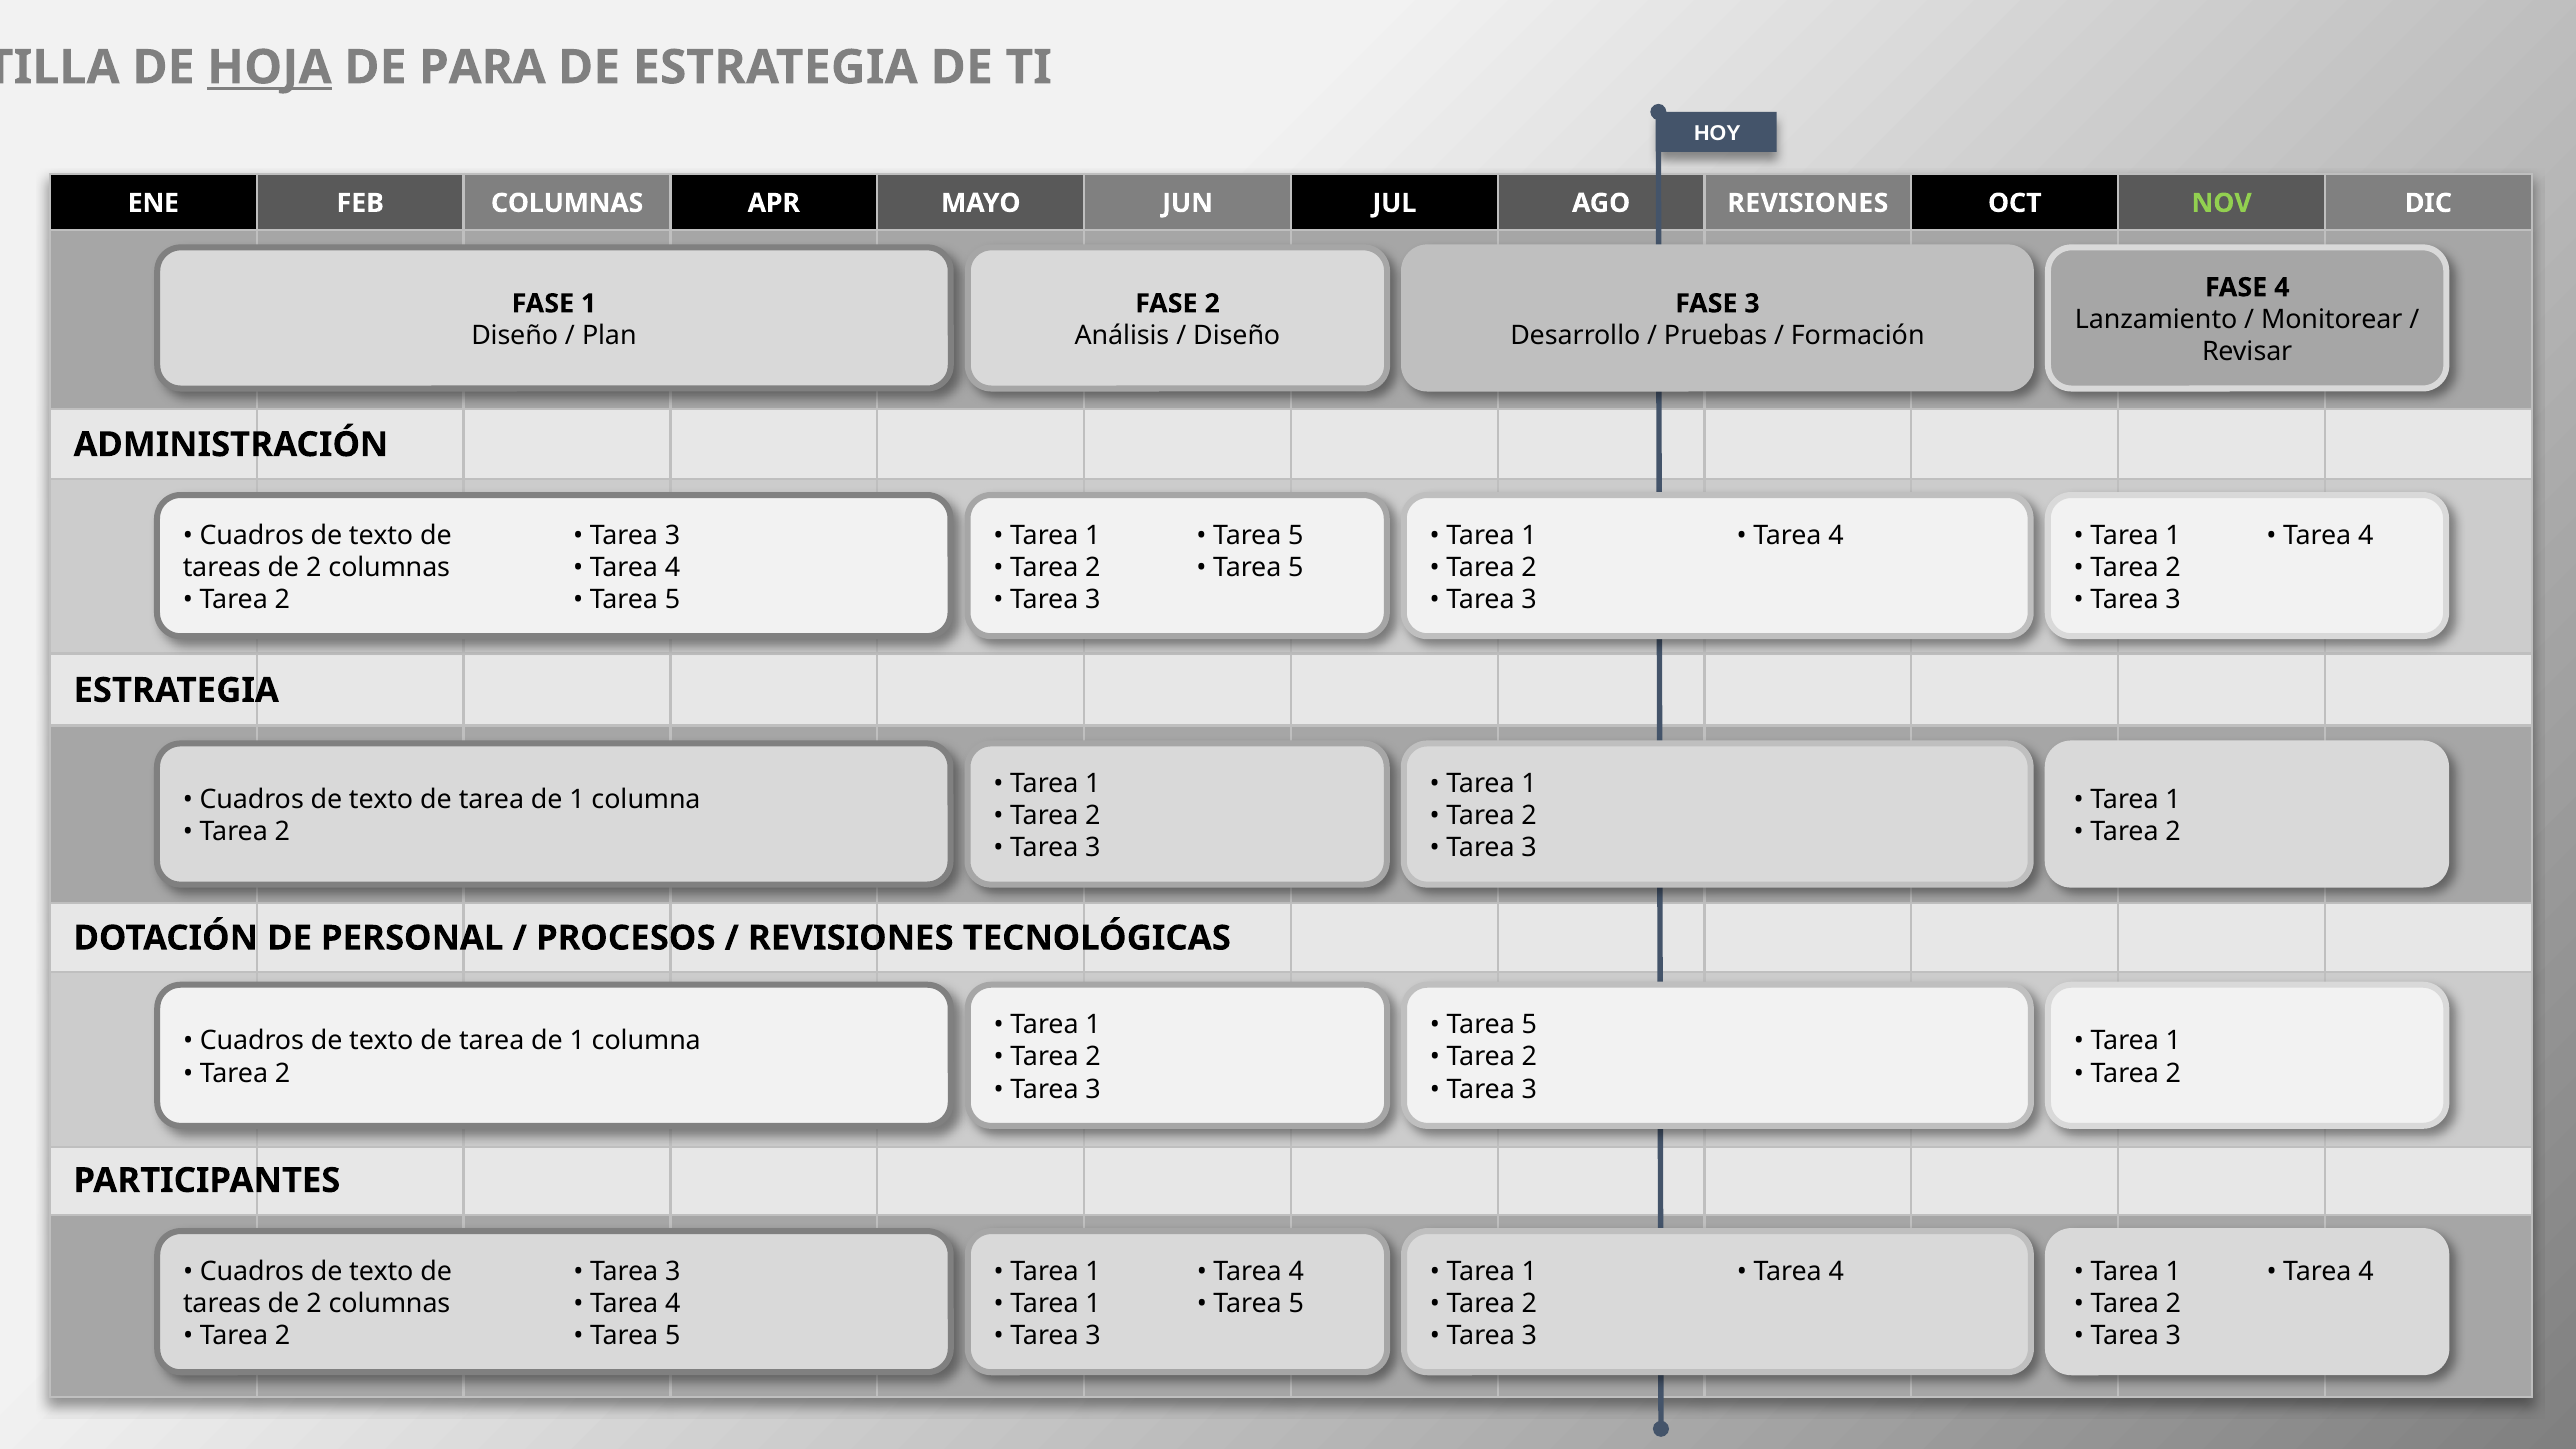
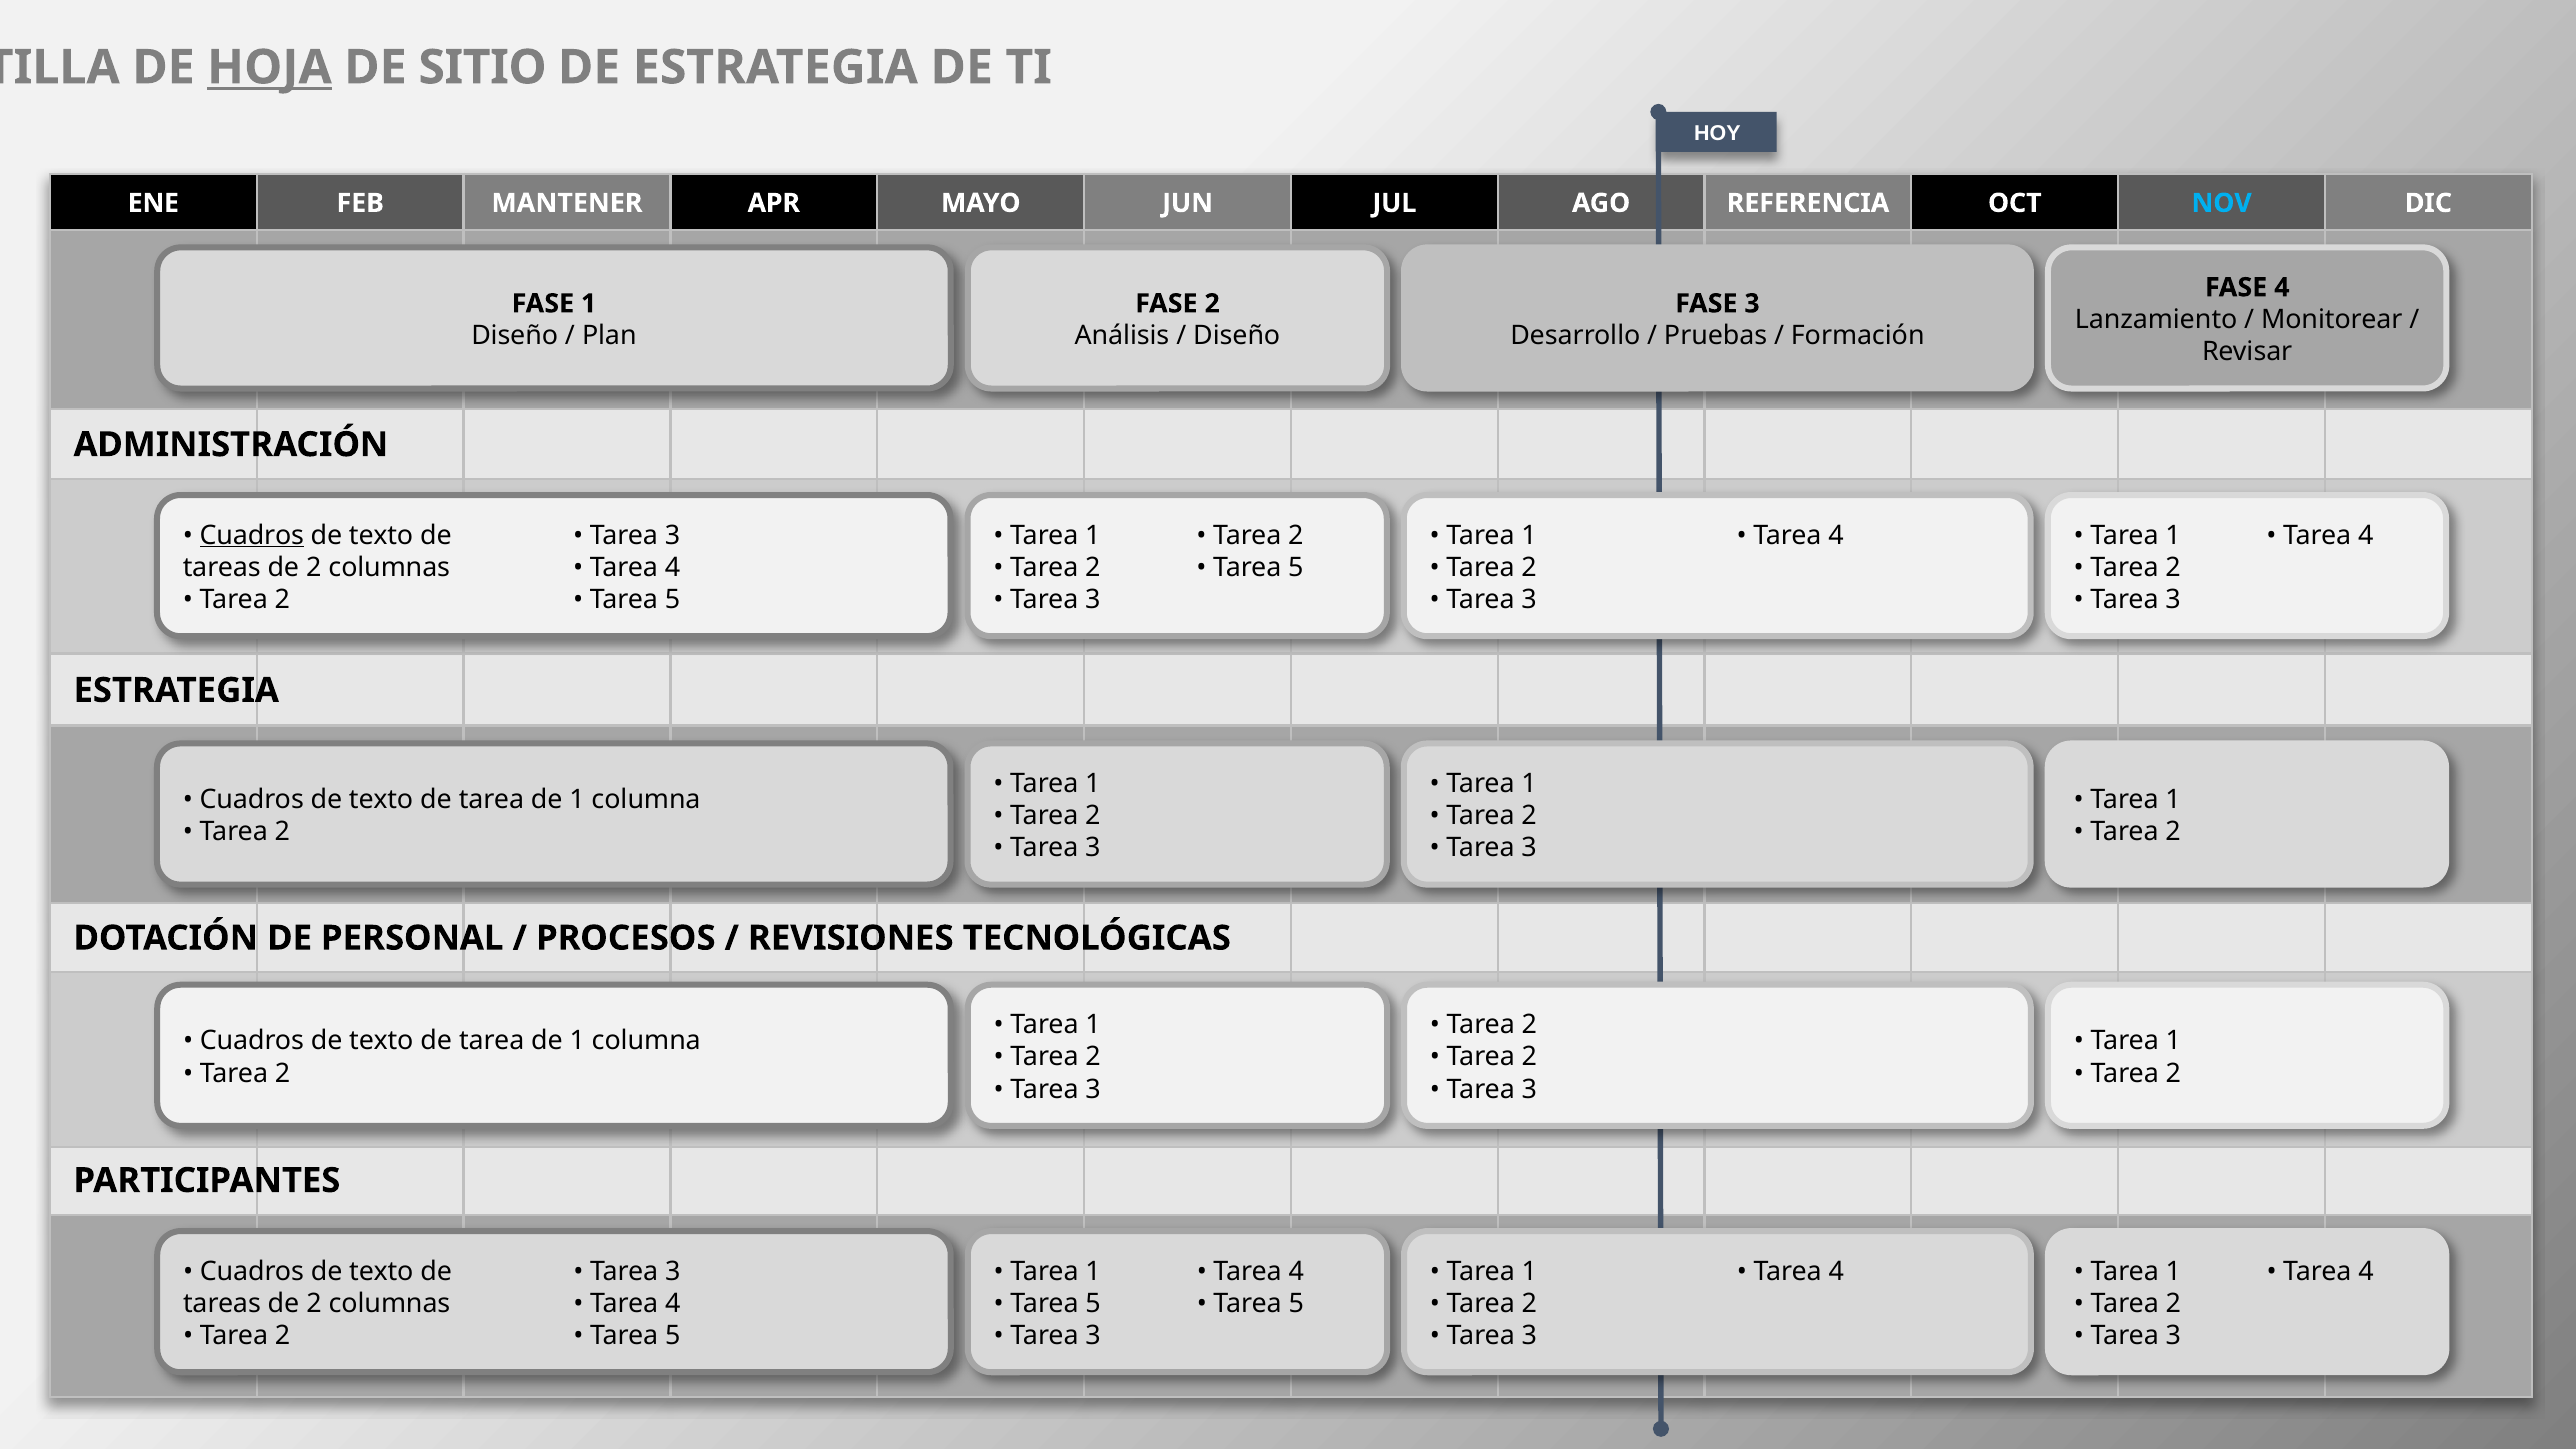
PARA: PARA -> SITIO
FEB COLUMNAS: COLUMNAS -> MANTENER
AGO REVISIONES: REVISIONES -> REFERENCIA
NOV colour: light green -> light blue
Cuadros at (252, 535) underline: none -> present
5 at (1296, 535): 5 -> 2
5 at (1529, 1025): 5 -> 2
1 at (1093, 1303): 1 -> 5
